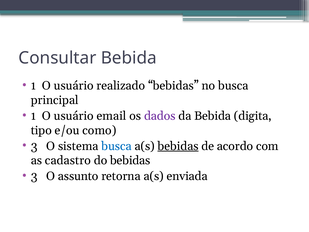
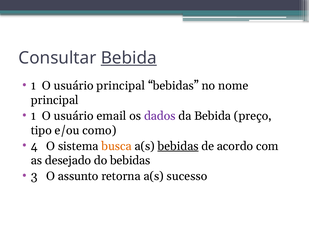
Bebida at (129, 58) underline: none -> present
usuário realizado: realizado -> principal
no busca: busca -> nome
digita: digita -> preço
3 at (34, 146): 3 -> 4
busca at (116, 146) colour: blue -> orange
cadastro: cadastro -> desejado
enviada: enviada -> sucesso
